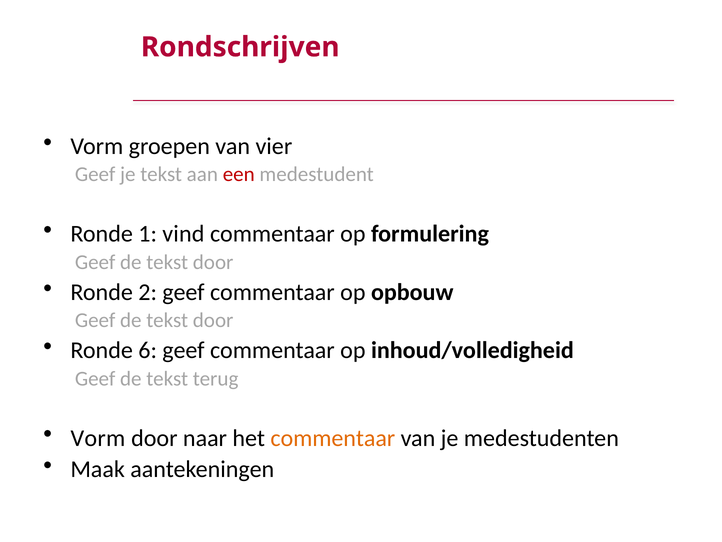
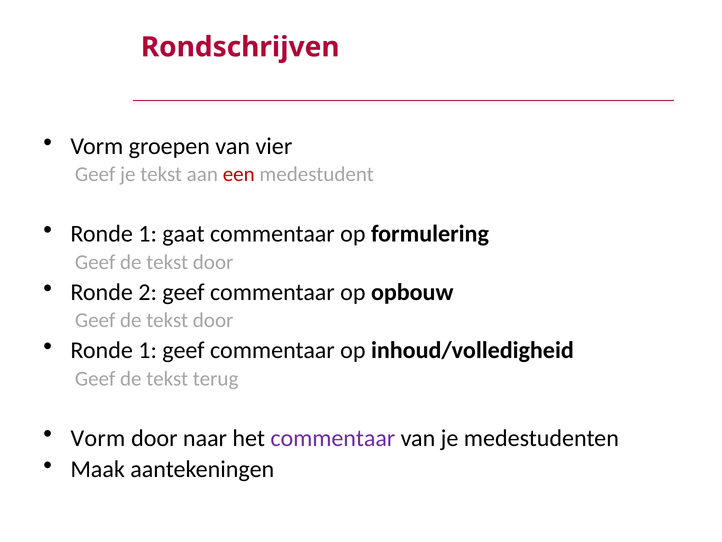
vind: vind -> gaat
6 at (148, 350): 6 -> 1
commentaar at (333, 438) colour: orange -> purple
